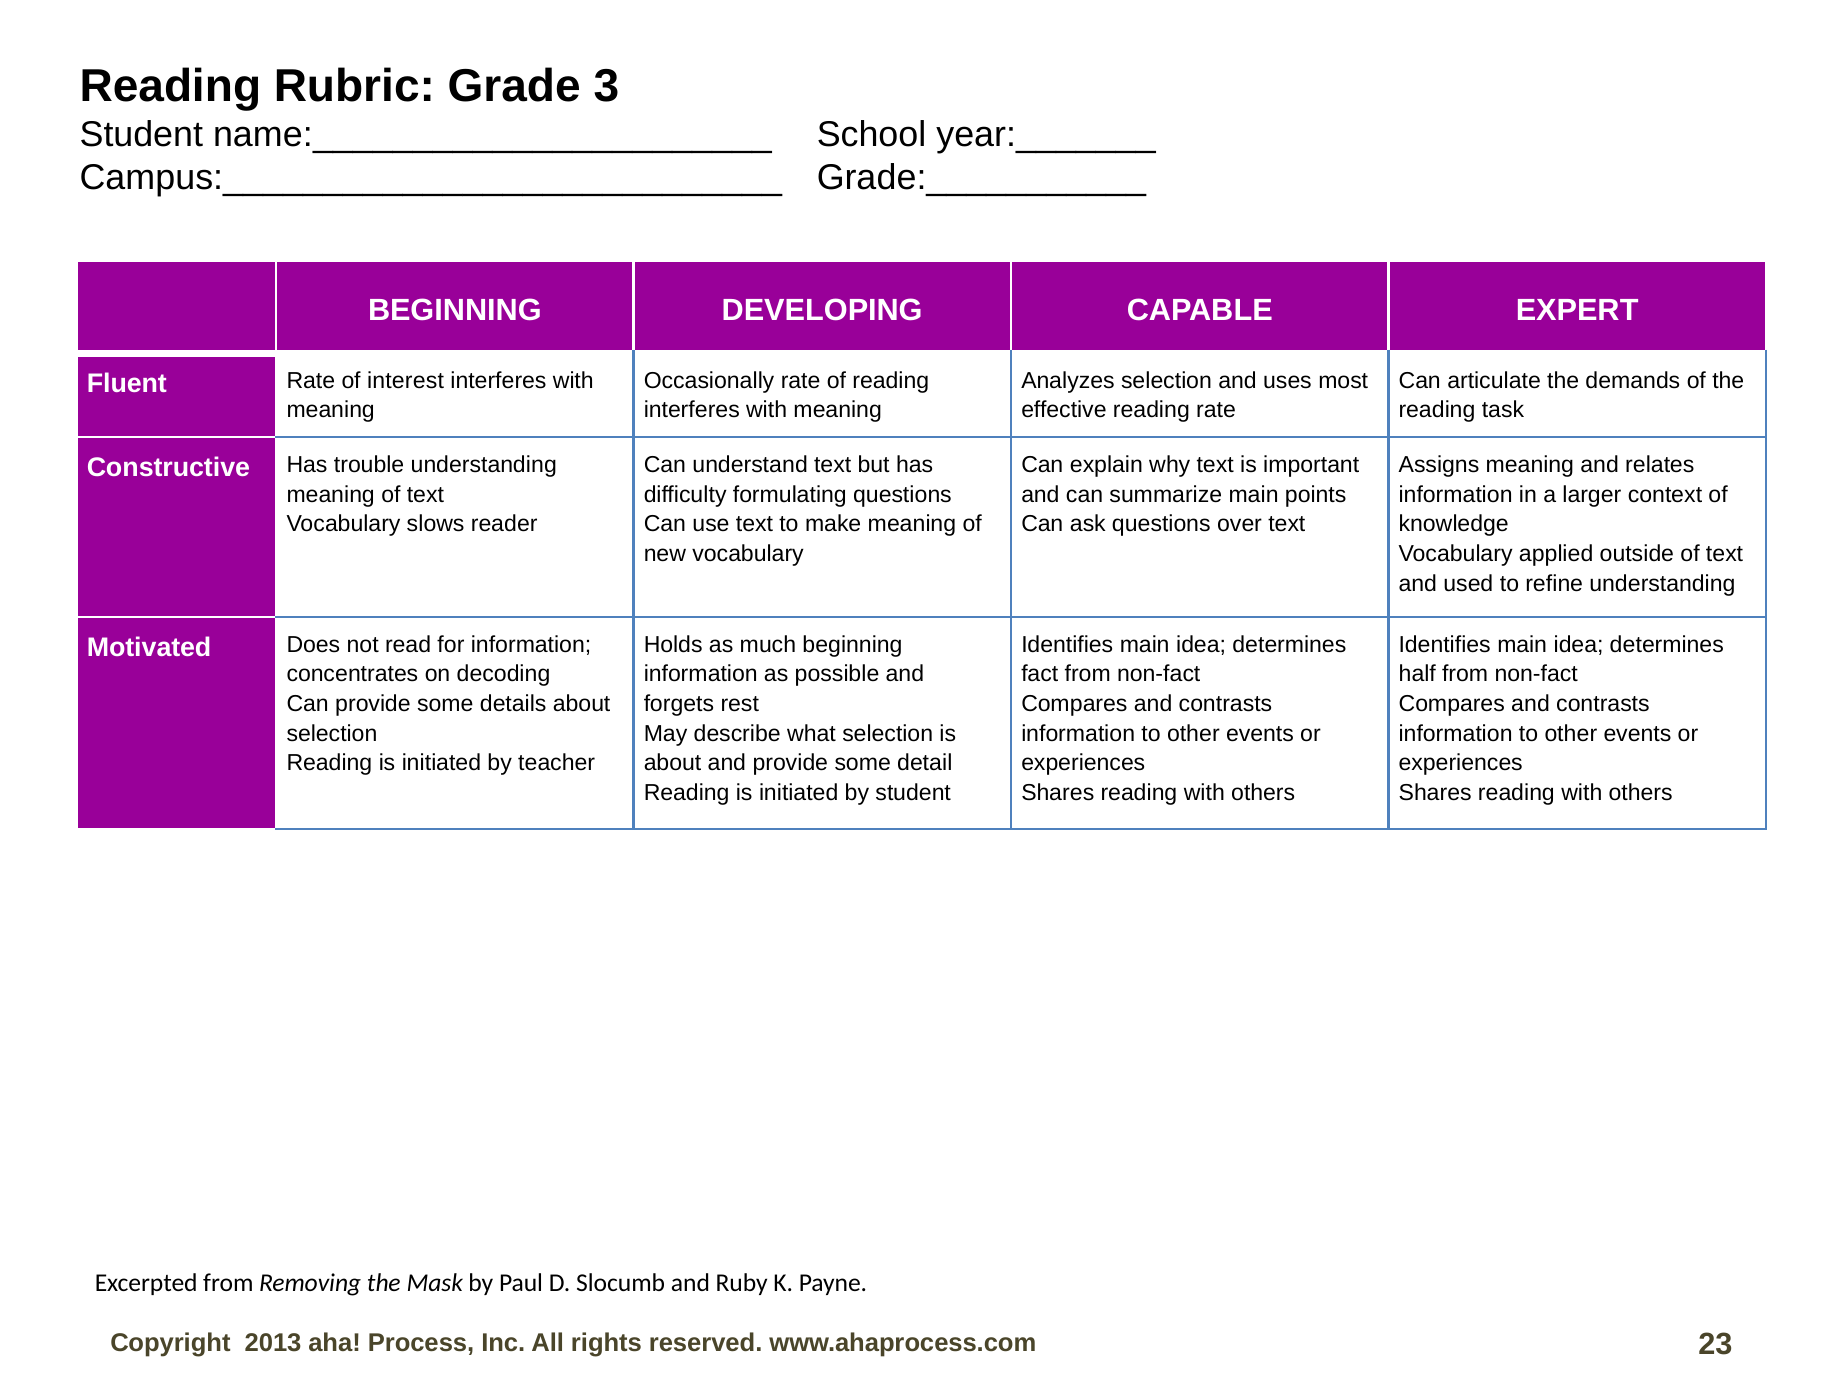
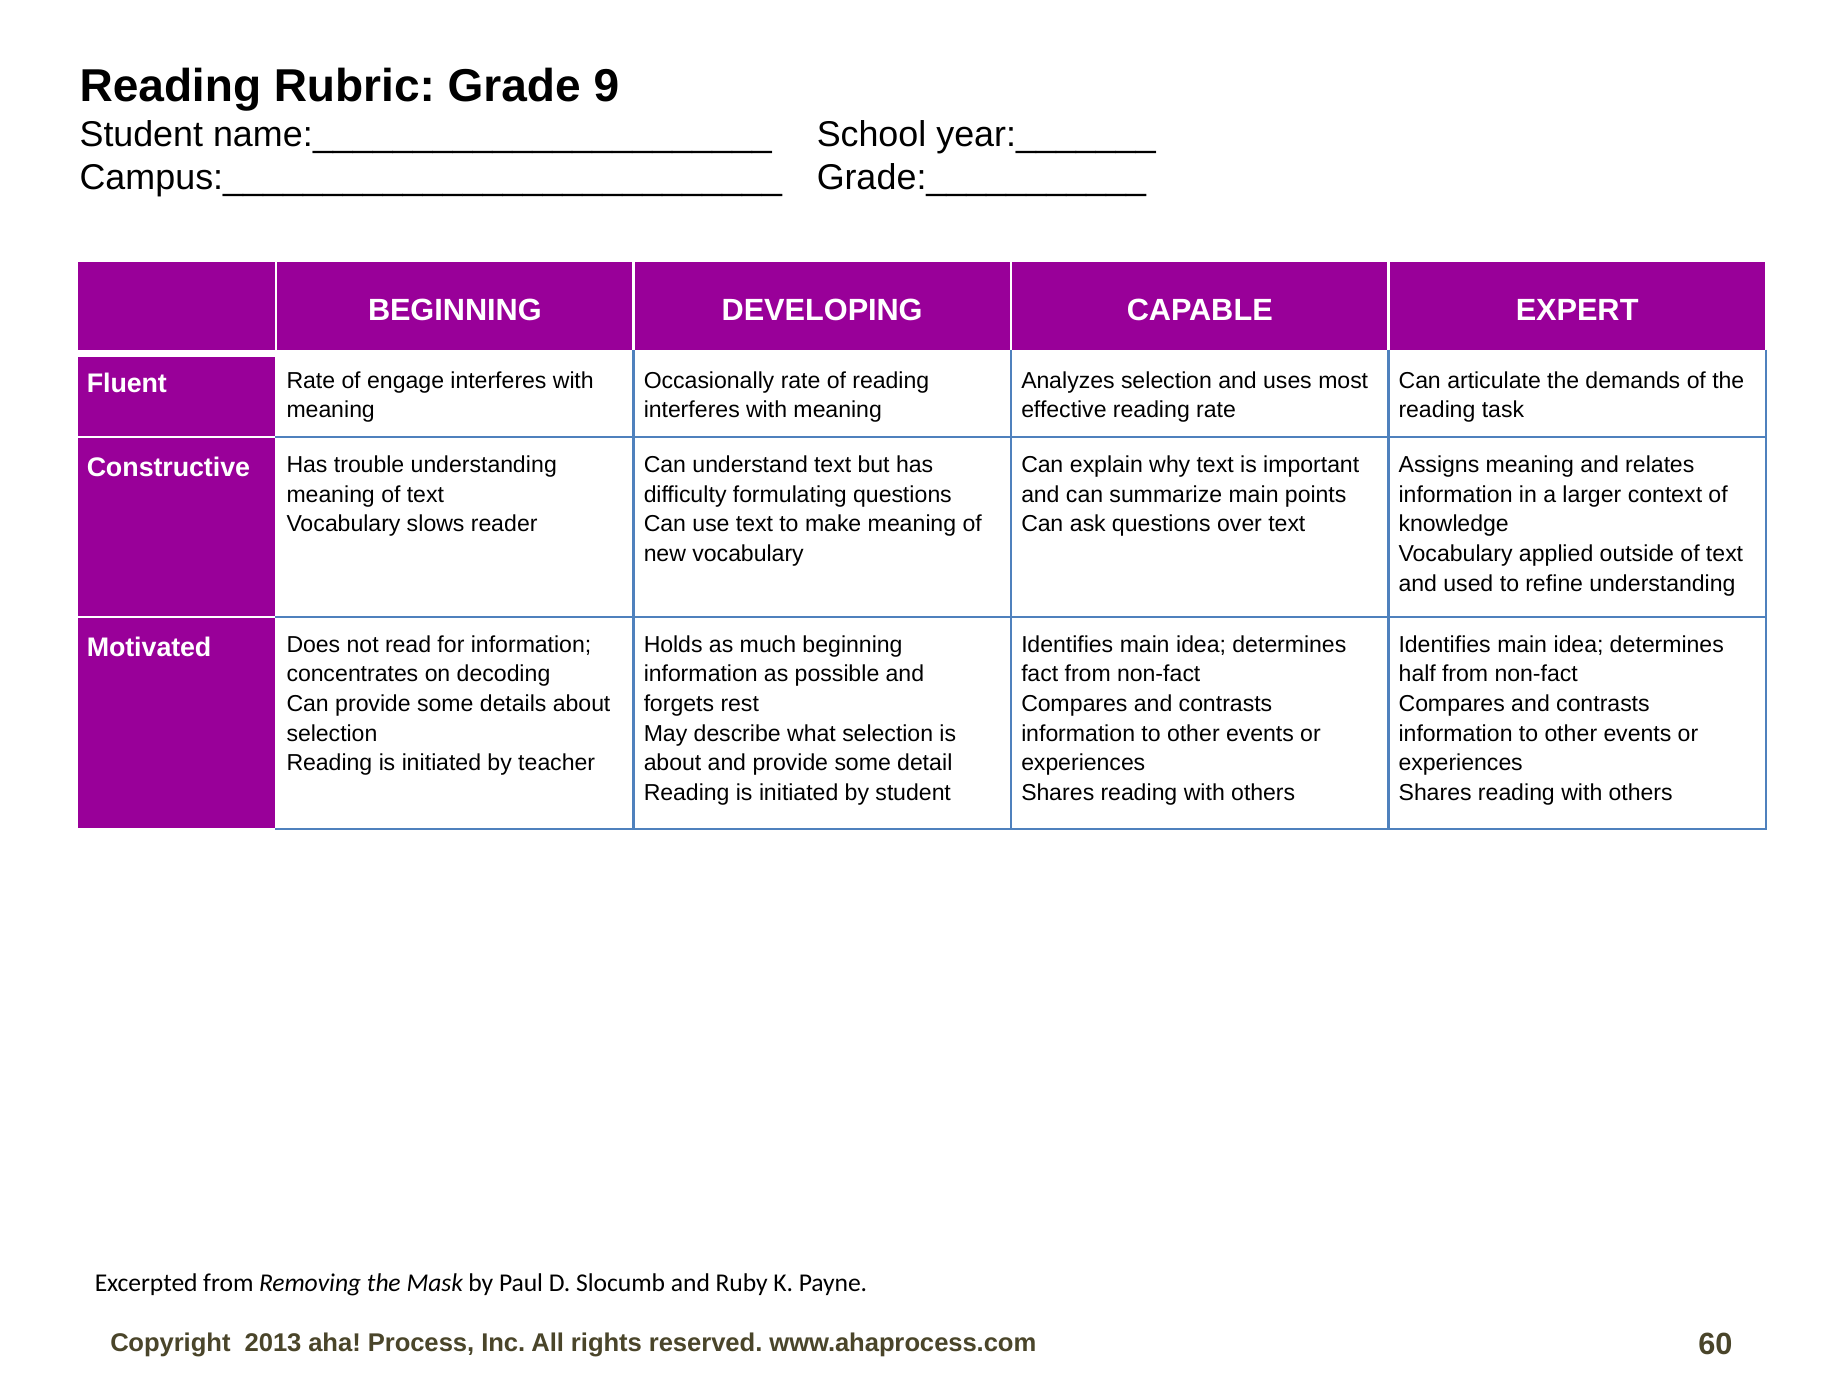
3: 3 -> 9
interest: interest -> engage
23: 23 -> 60
